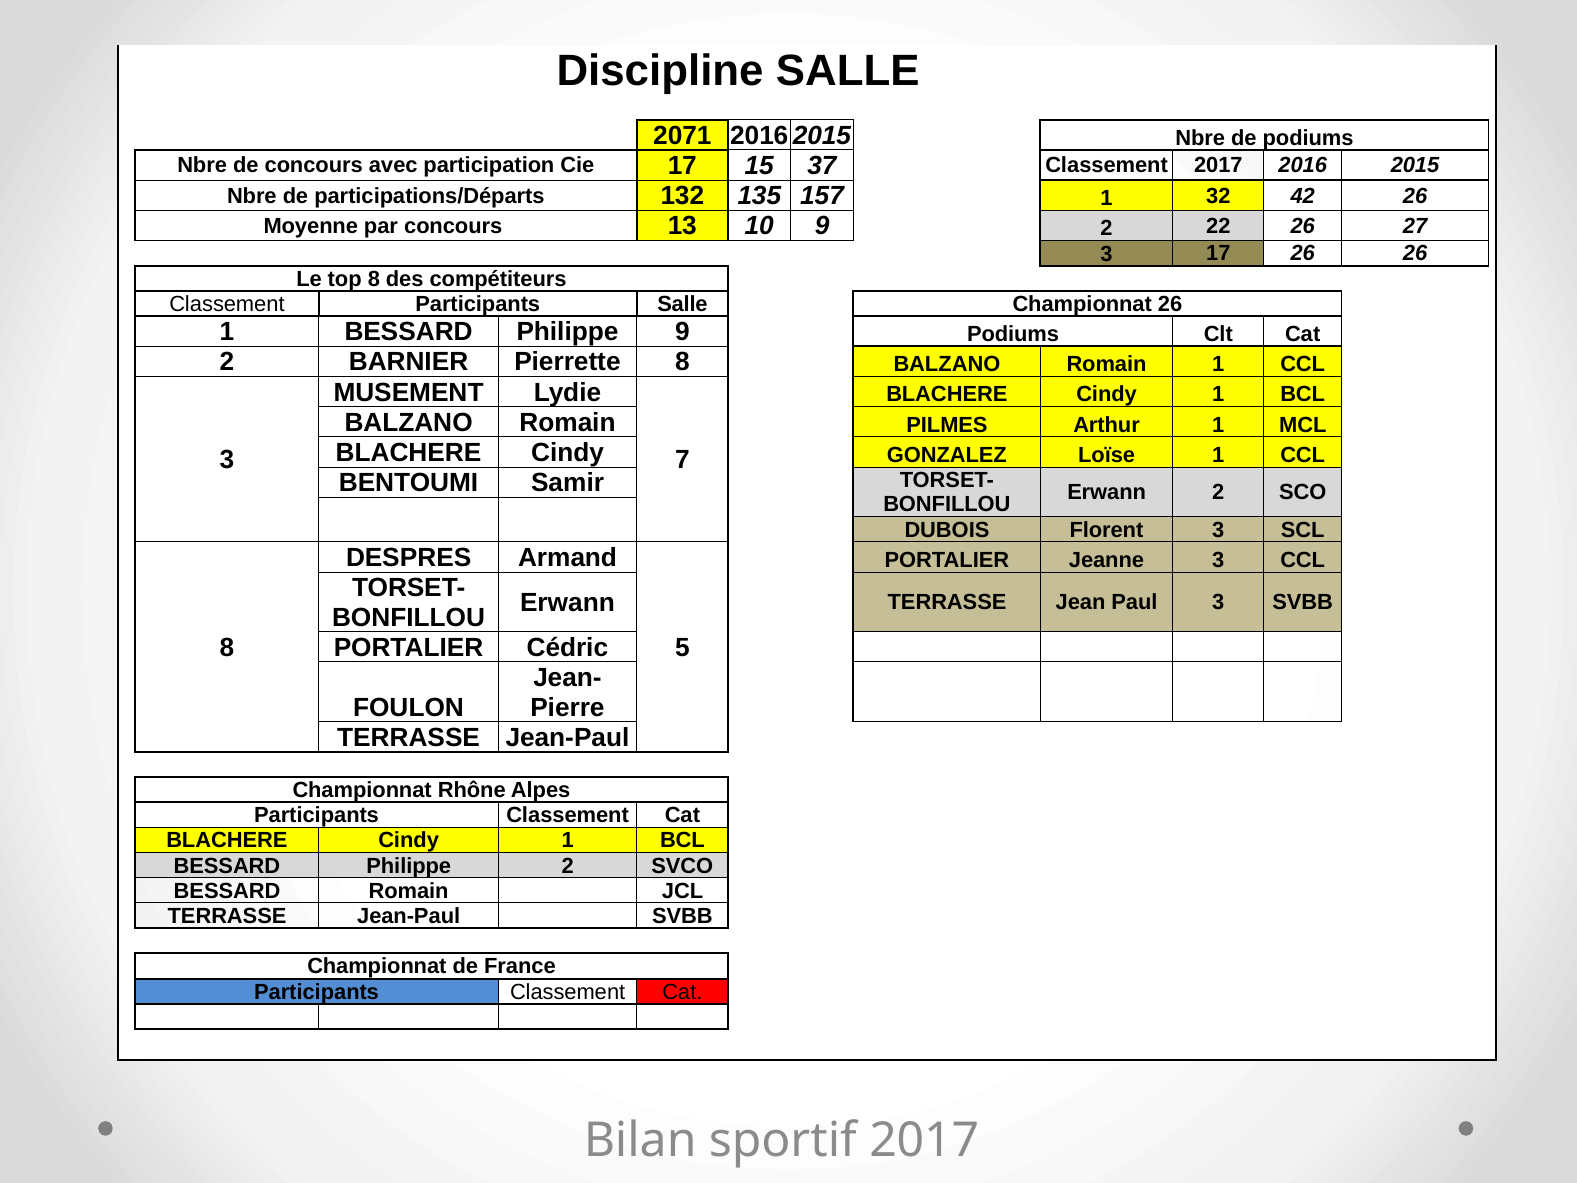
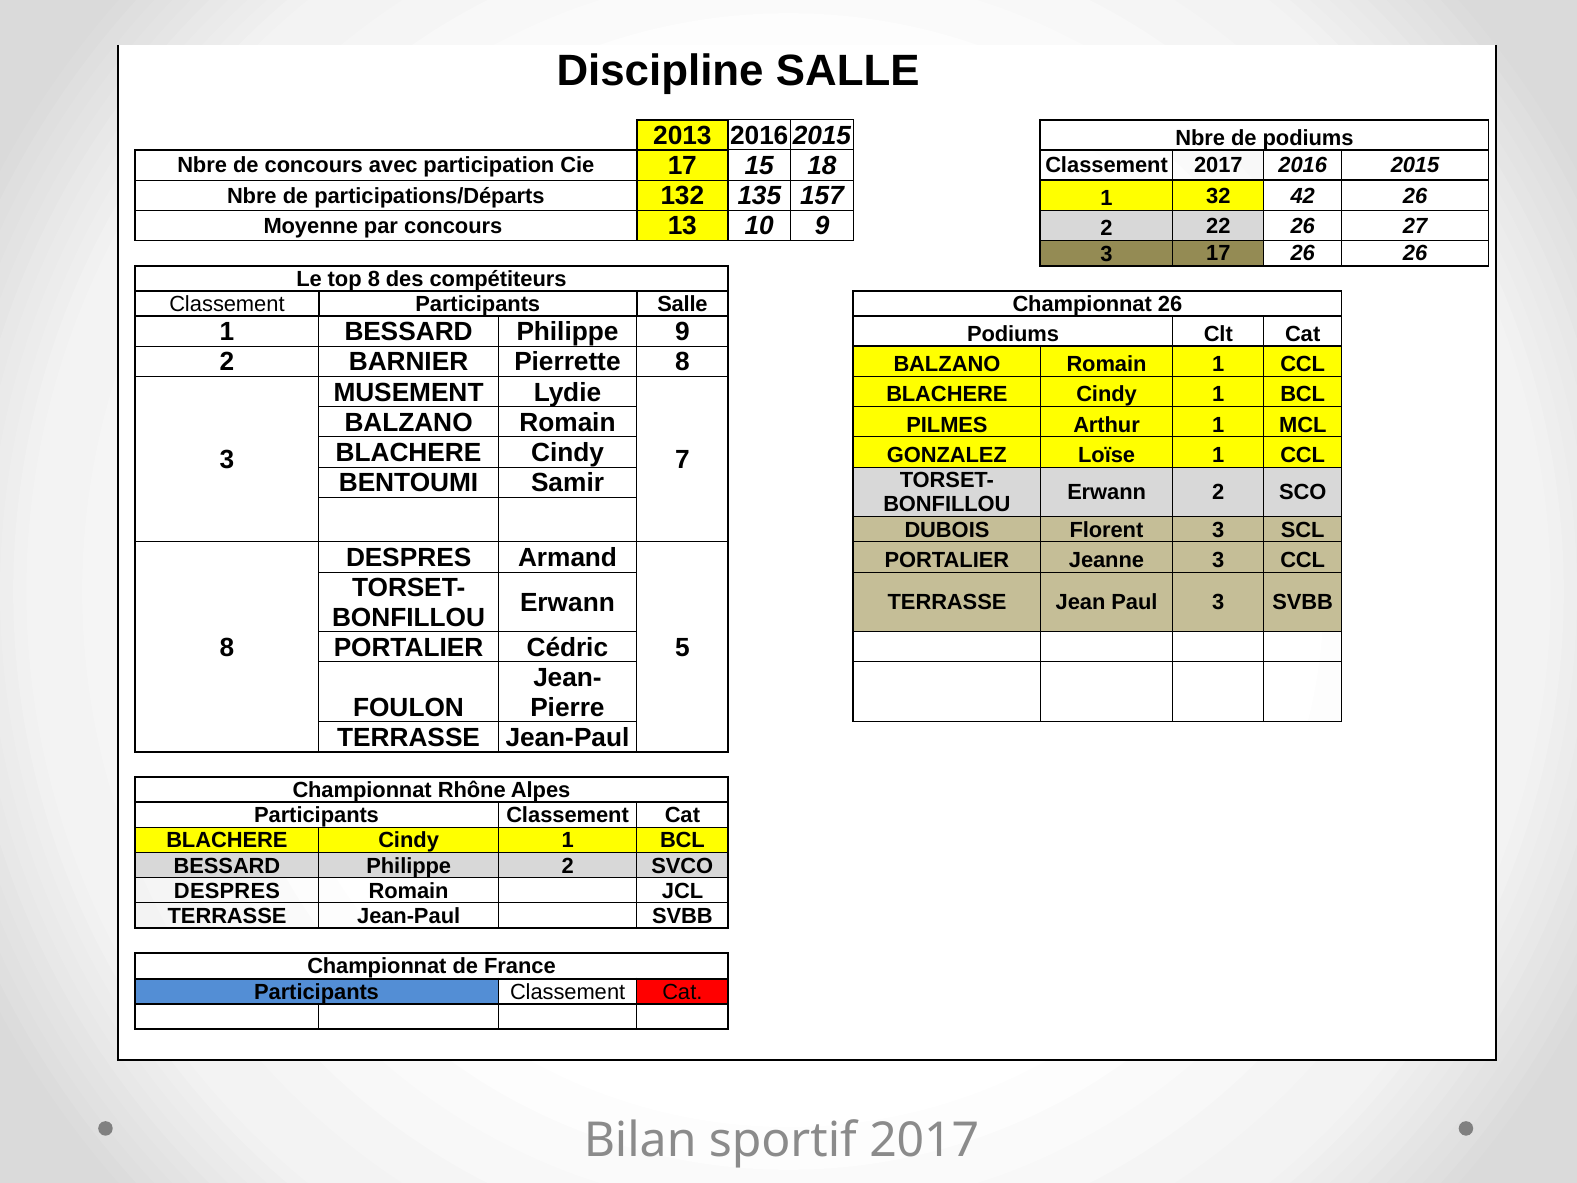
2071: 2071 -> 2013
37: 37 -> 18
BESSARD at (227, 891): BESSARD -> DESPRES
